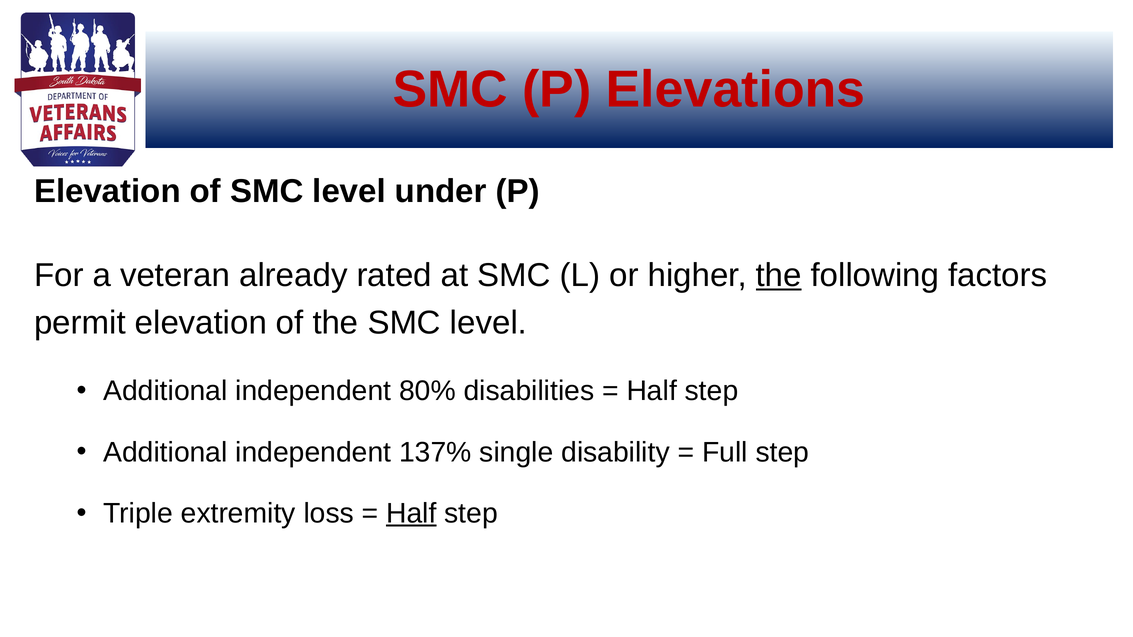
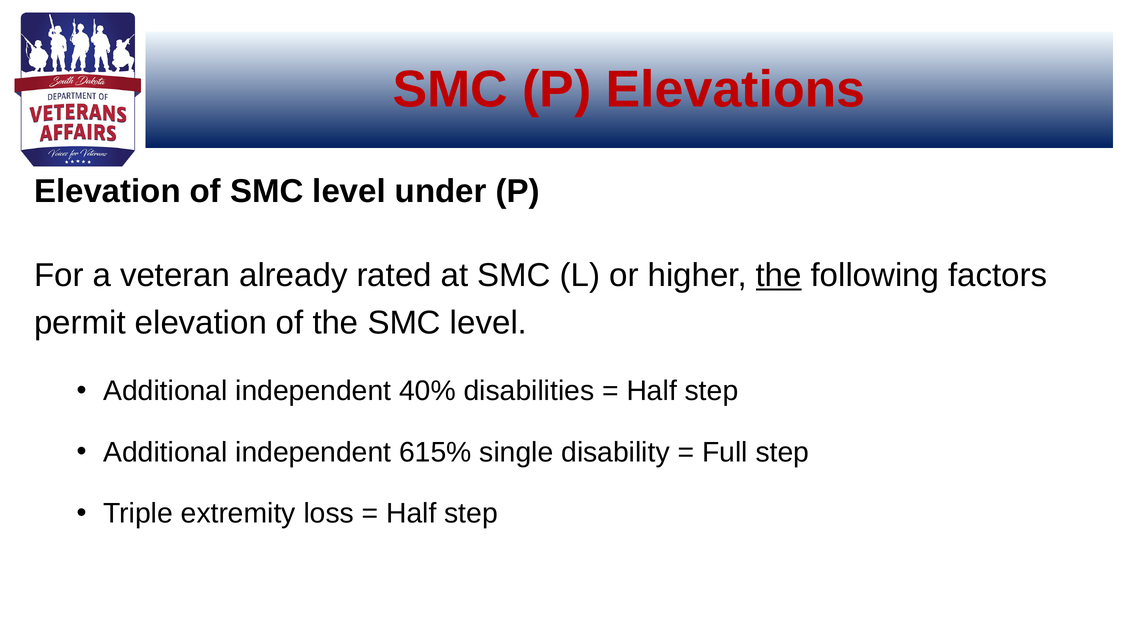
80%: 80% -> 40%
137%: 137% -> 615%
Half at (411, 514) underline: present -> none
